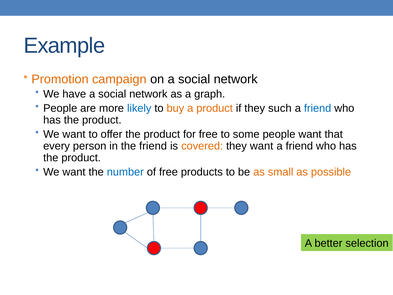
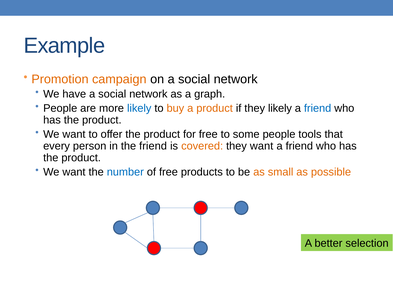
they such: such -> likely
people want: want -> tools
